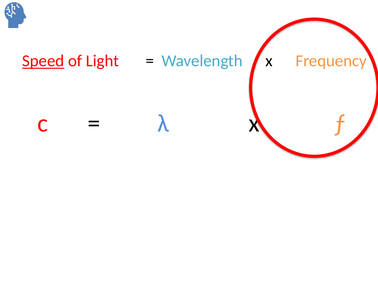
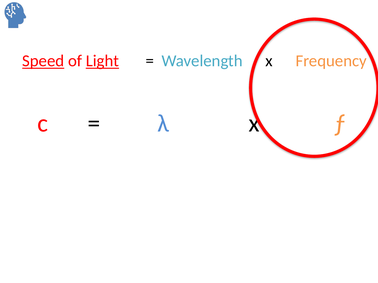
Light underline: none -> present
